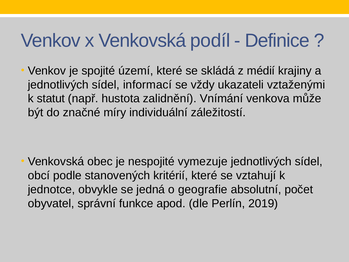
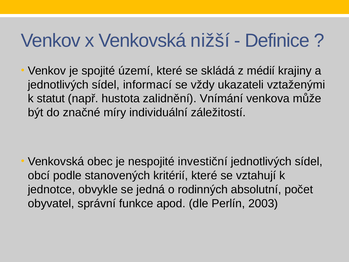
podíl: podíl -> nižší
vymezuje: vymezuje -> investiční
geografie: geografie -> rodinných
2019: 2019 -> 2003
